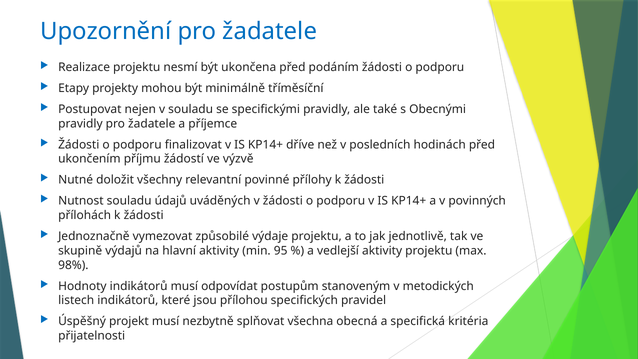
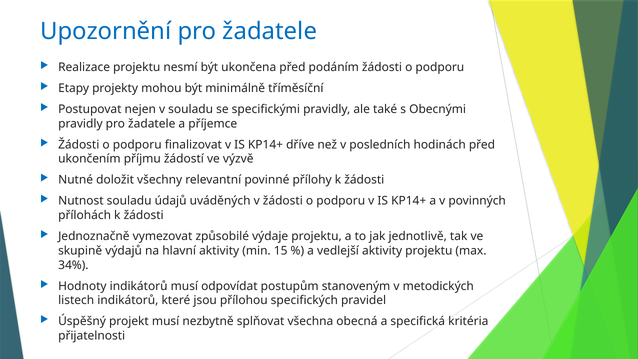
95: 95 -> 15
98%: 98% -> 34%
